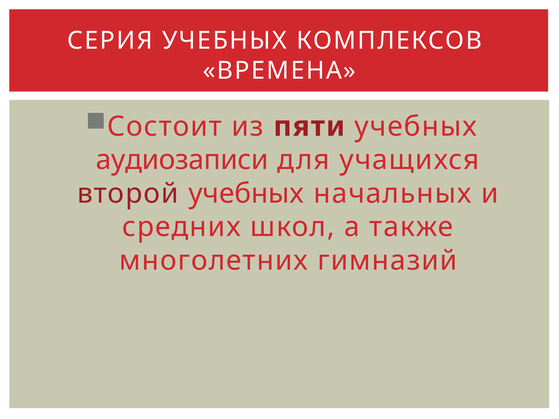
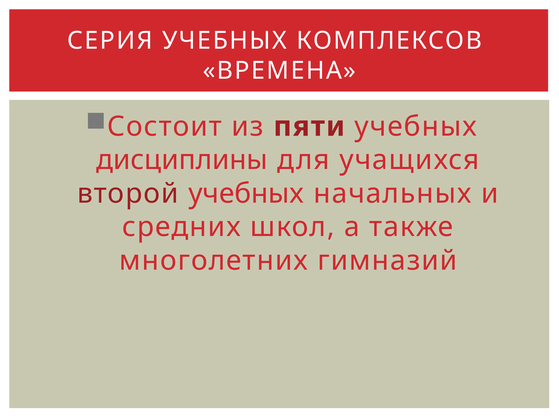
аудиозаписи: аудиозаписи -> дисциплины
